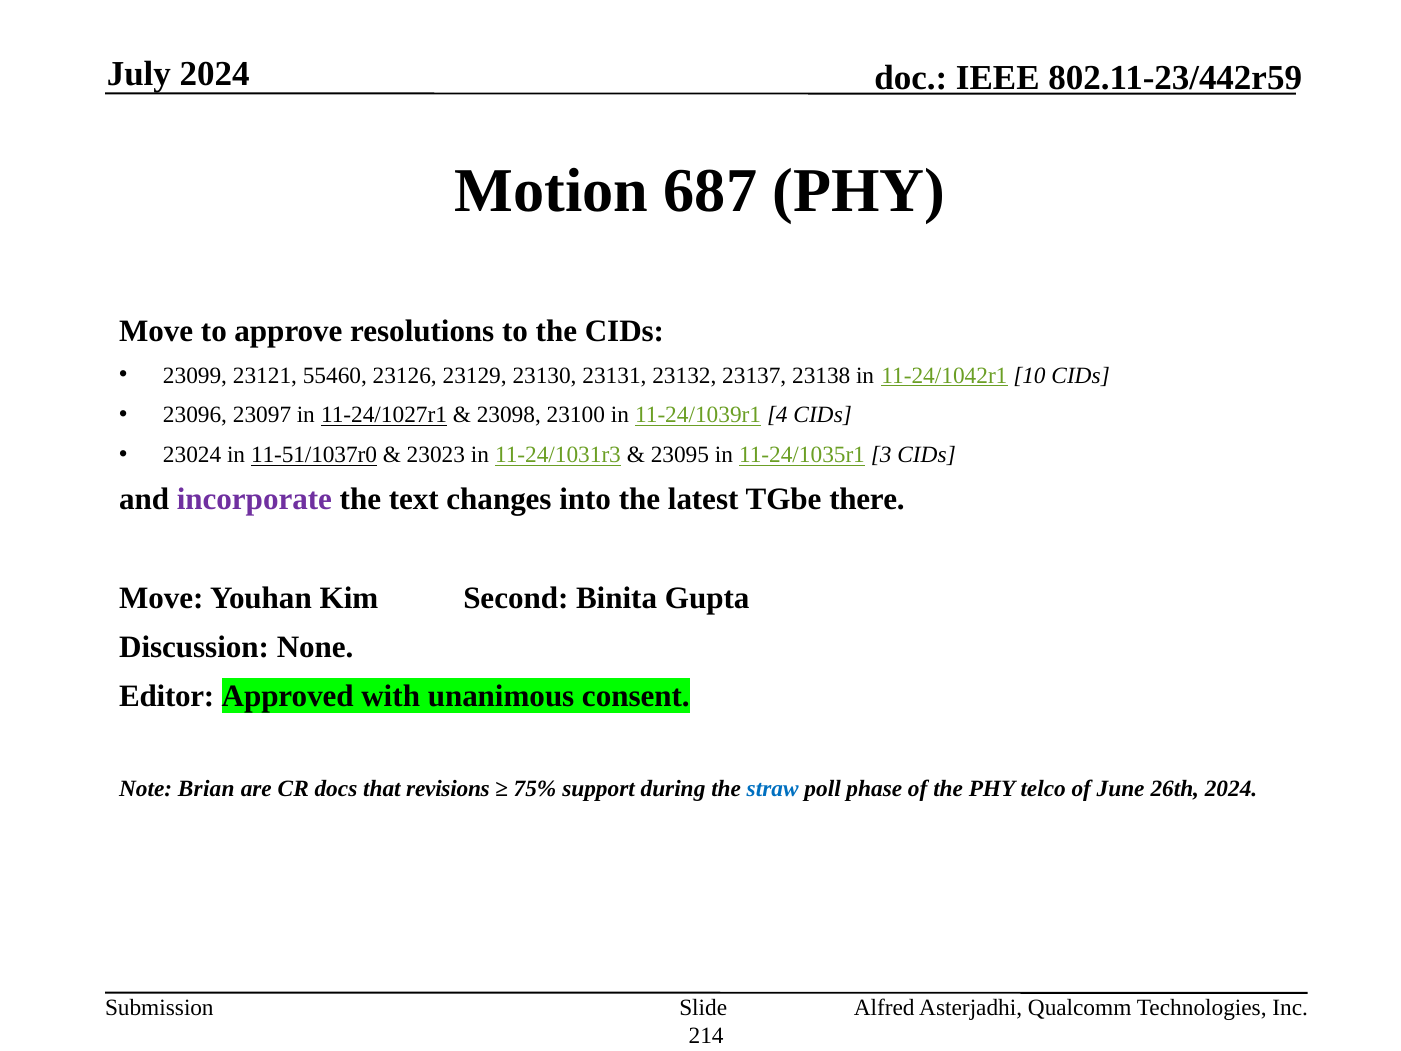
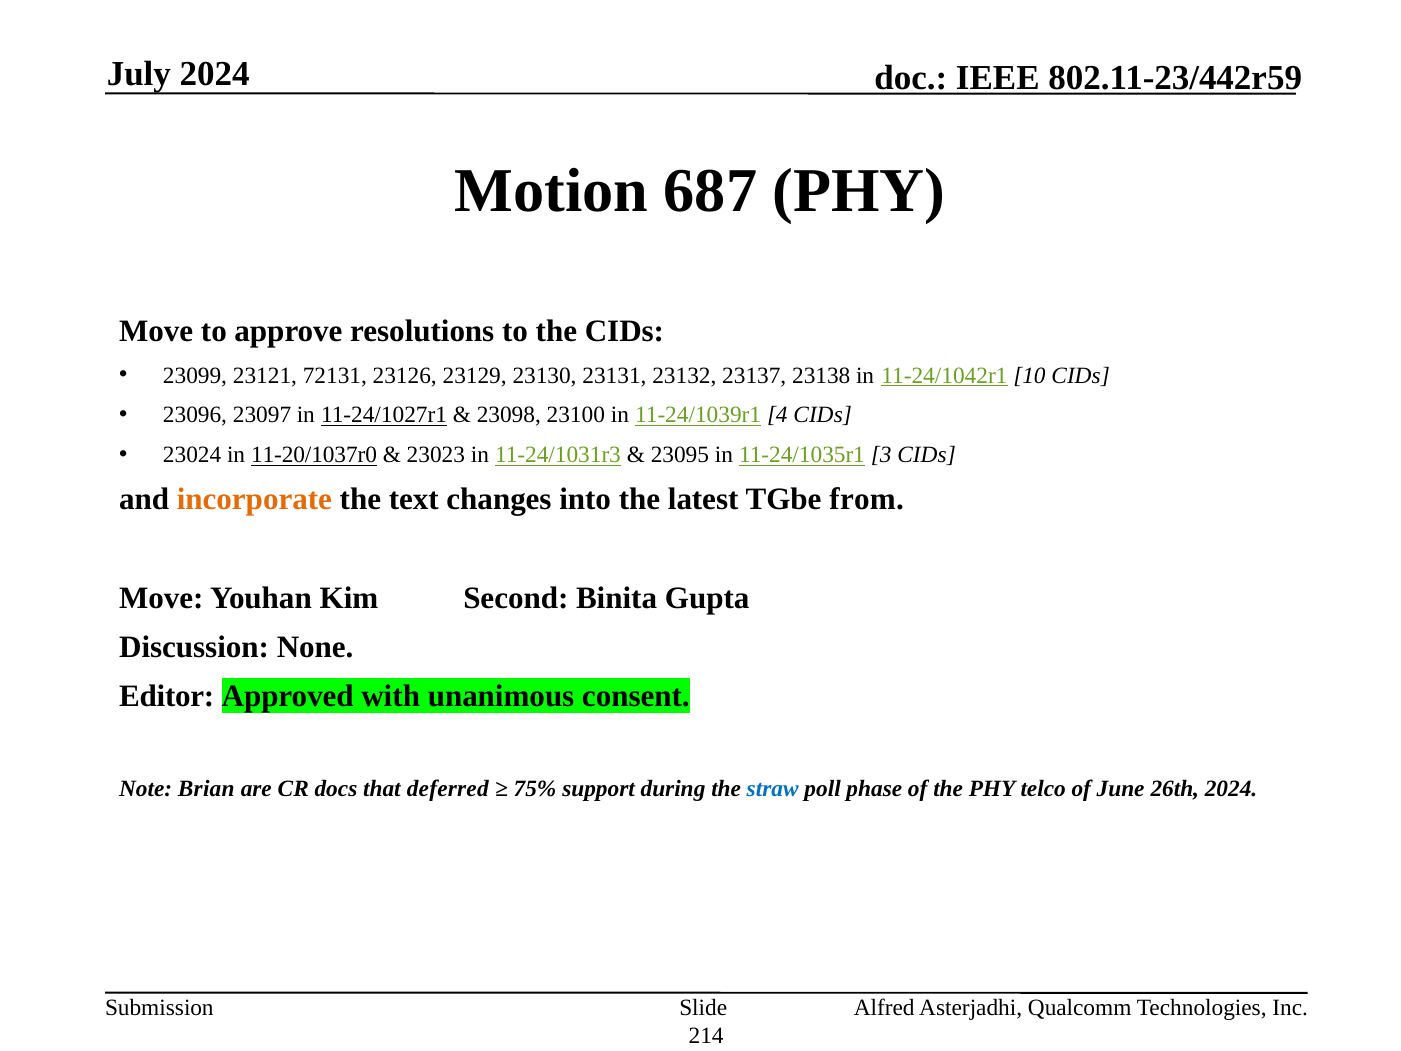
55460: 55460 -> 72131
11-51/1037r0: 11-51/1037r0 -> 11-20/1037r0
incorporate colour: purple -> orange
there: there -> from
revisions: revisions -> deferred
